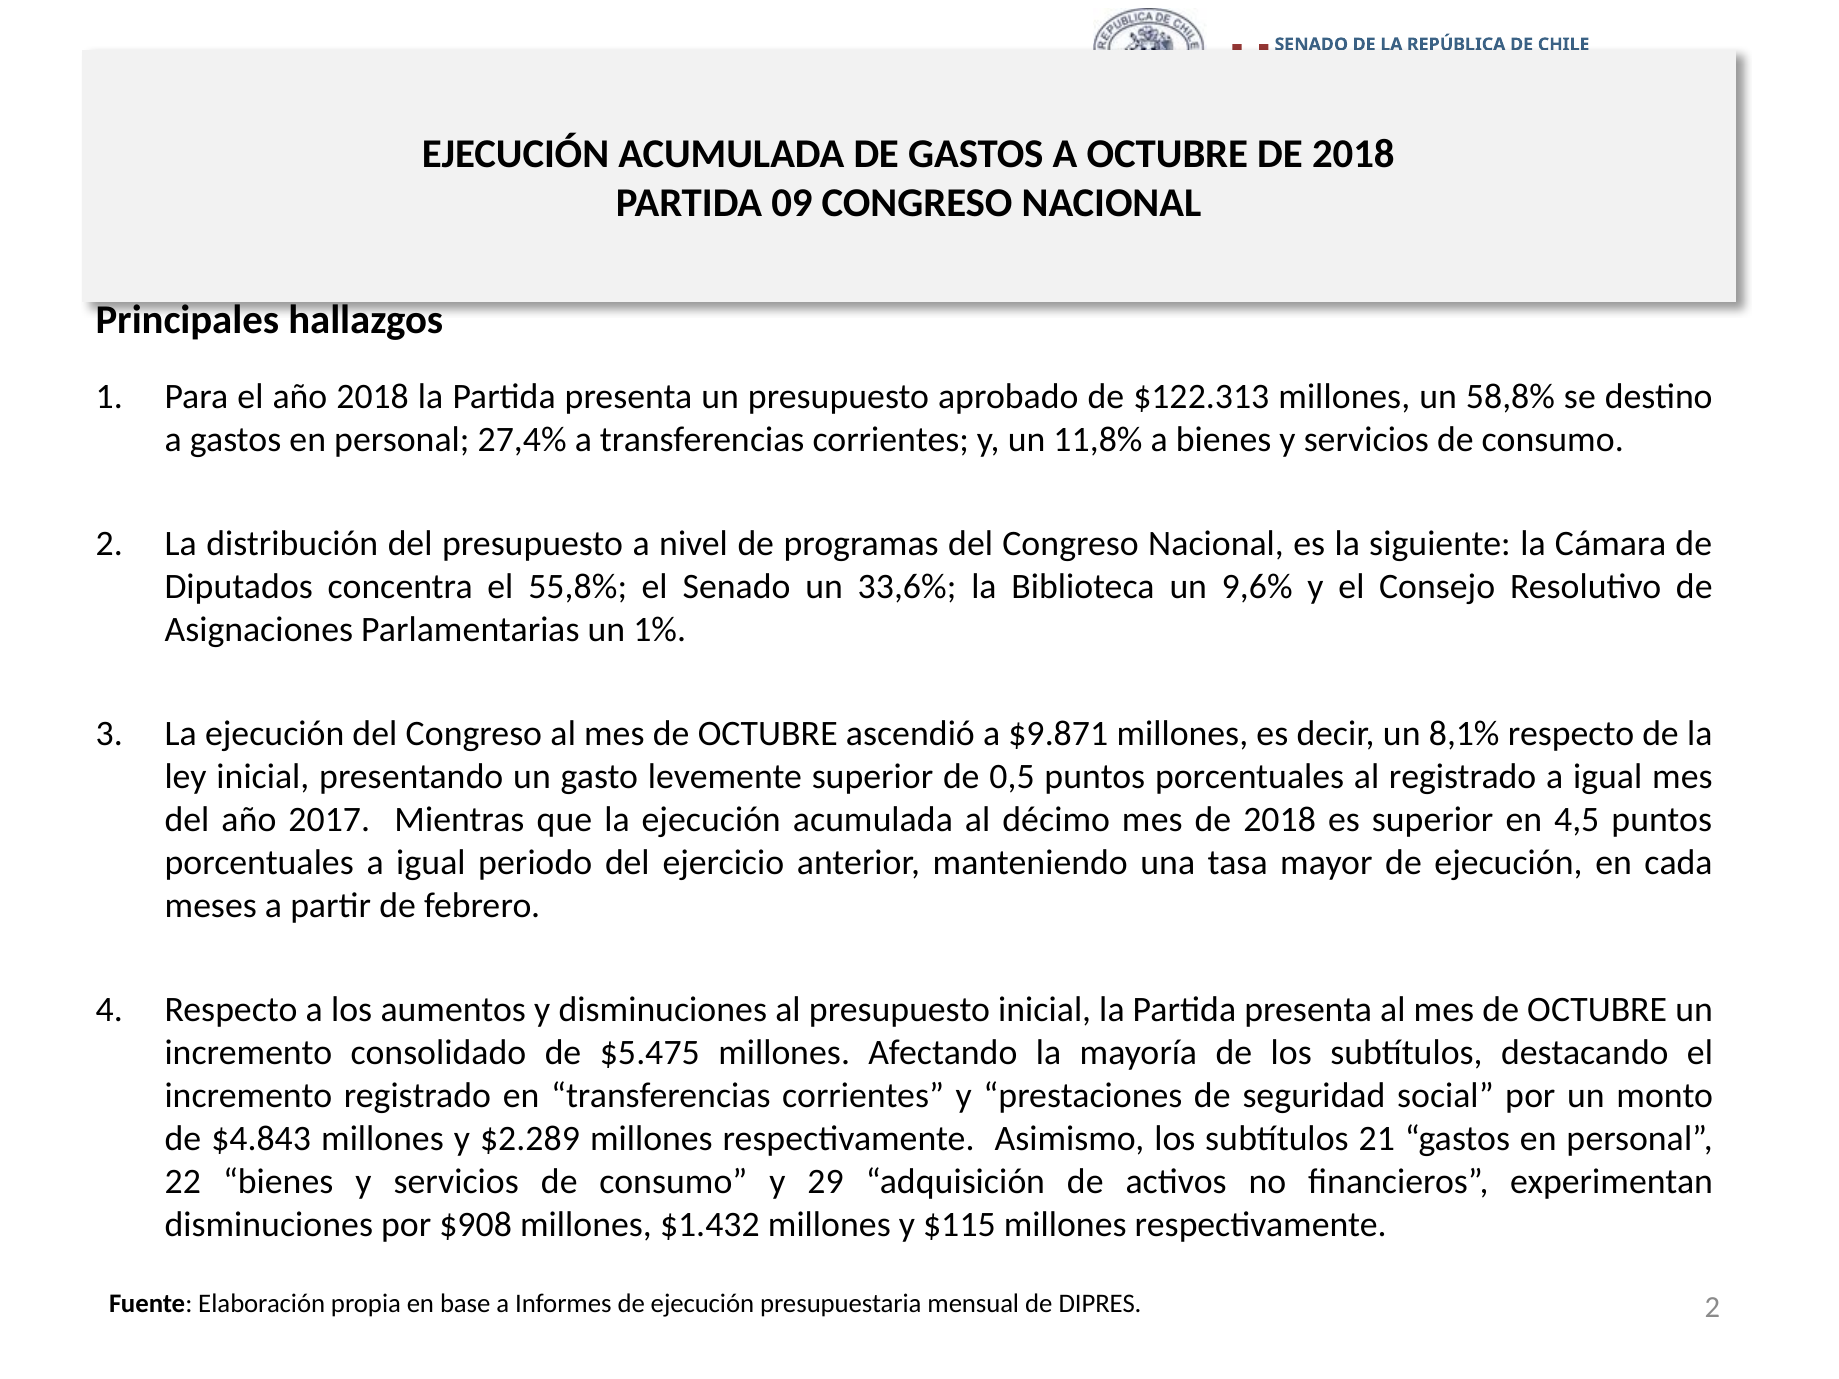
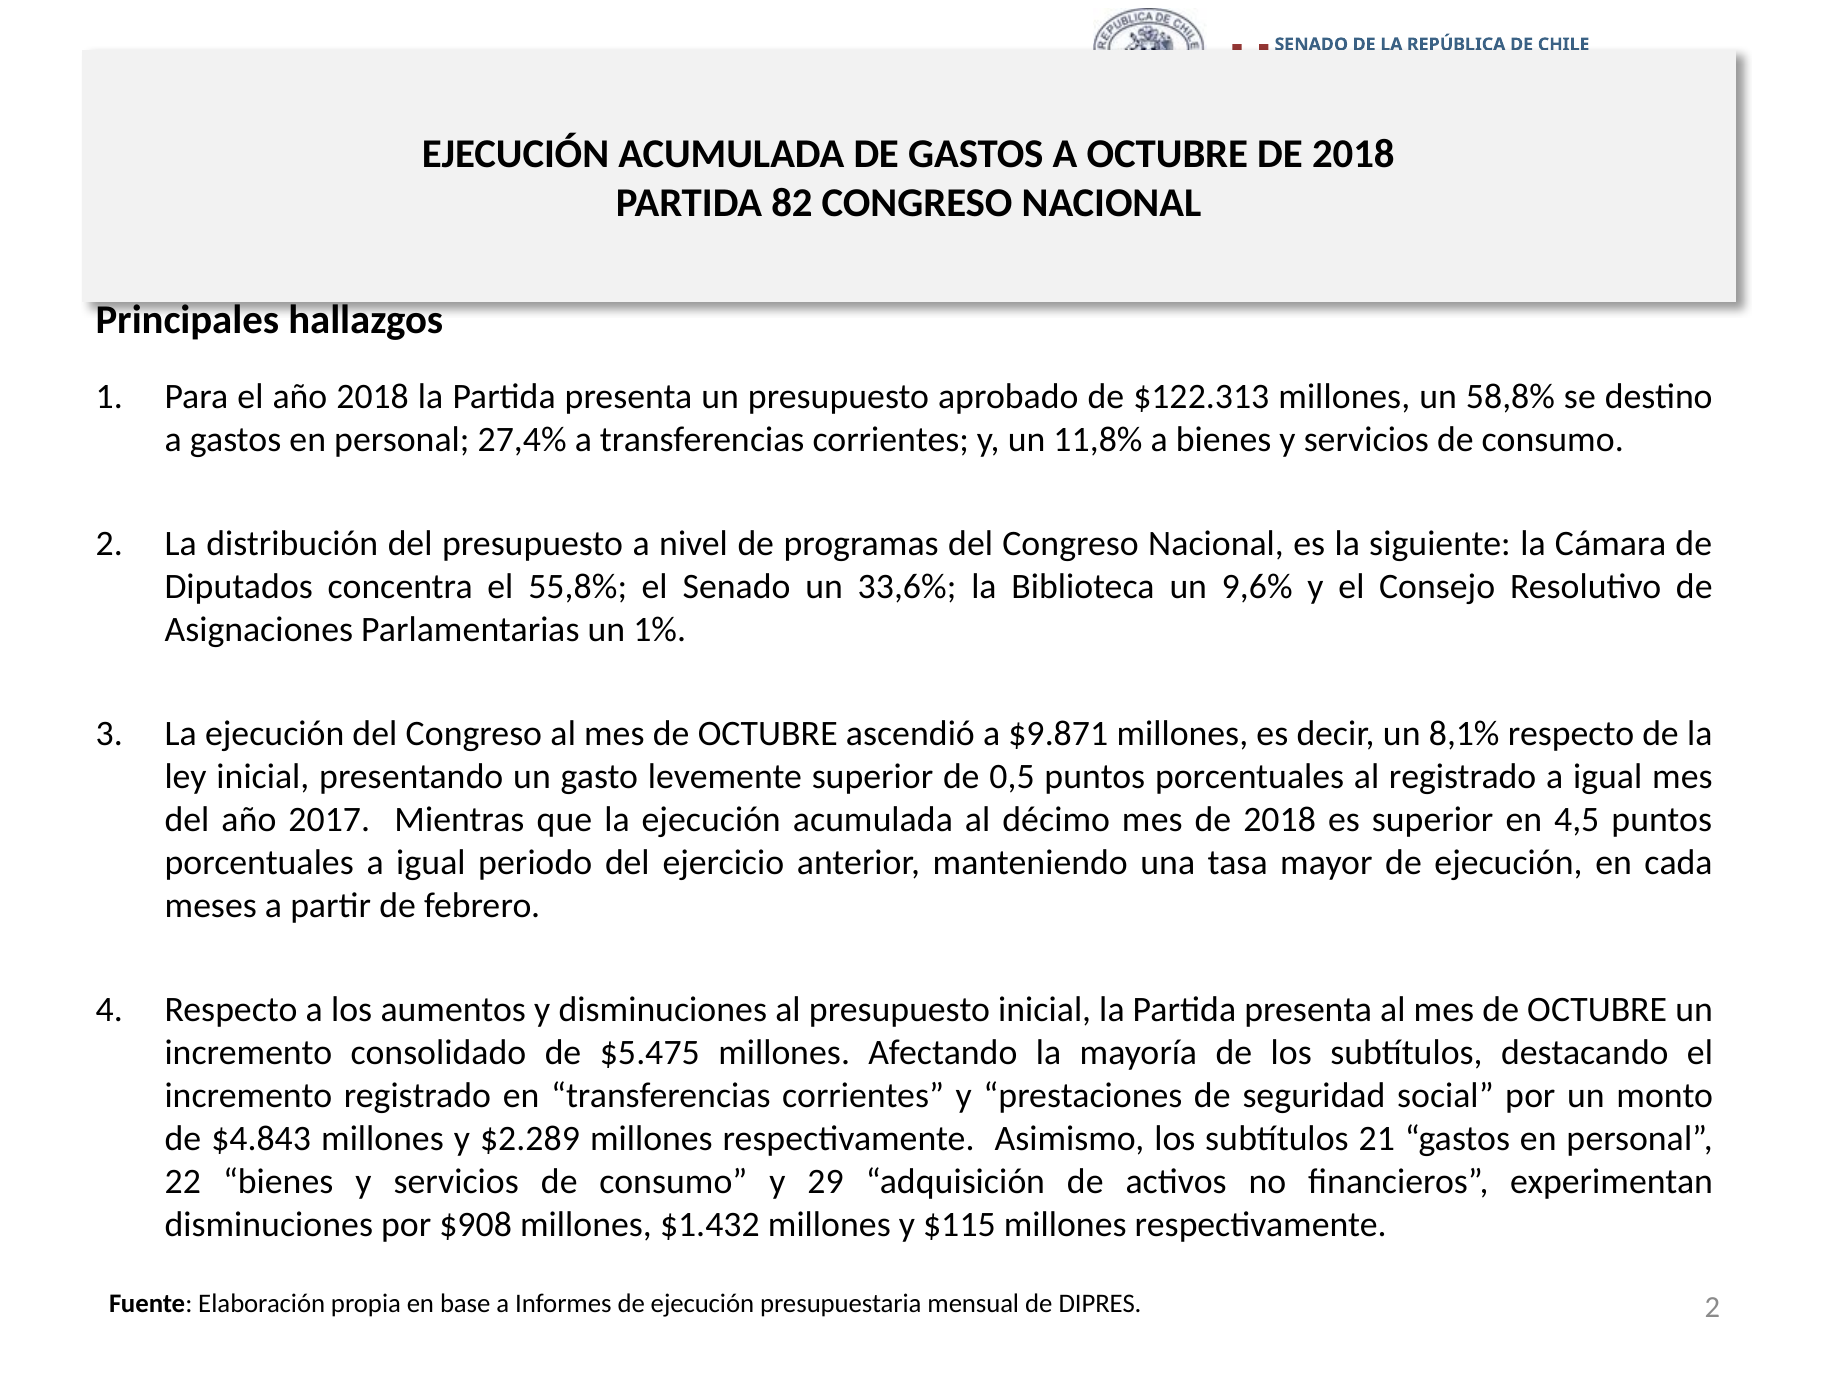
09: 09 -> 82
